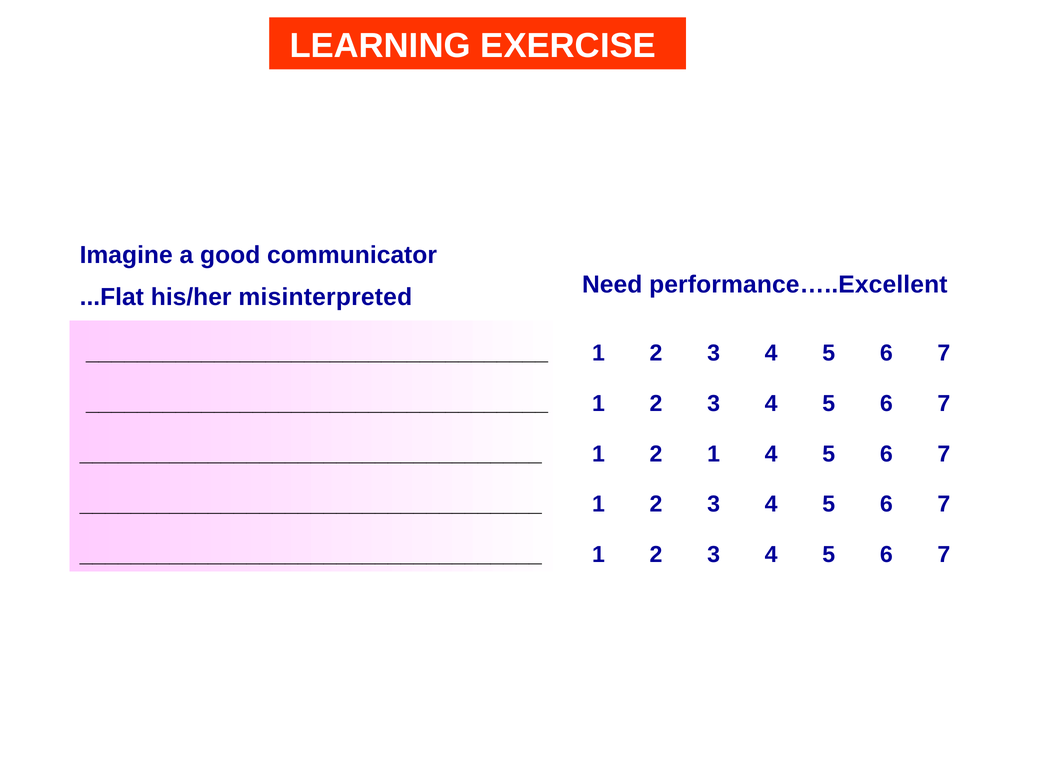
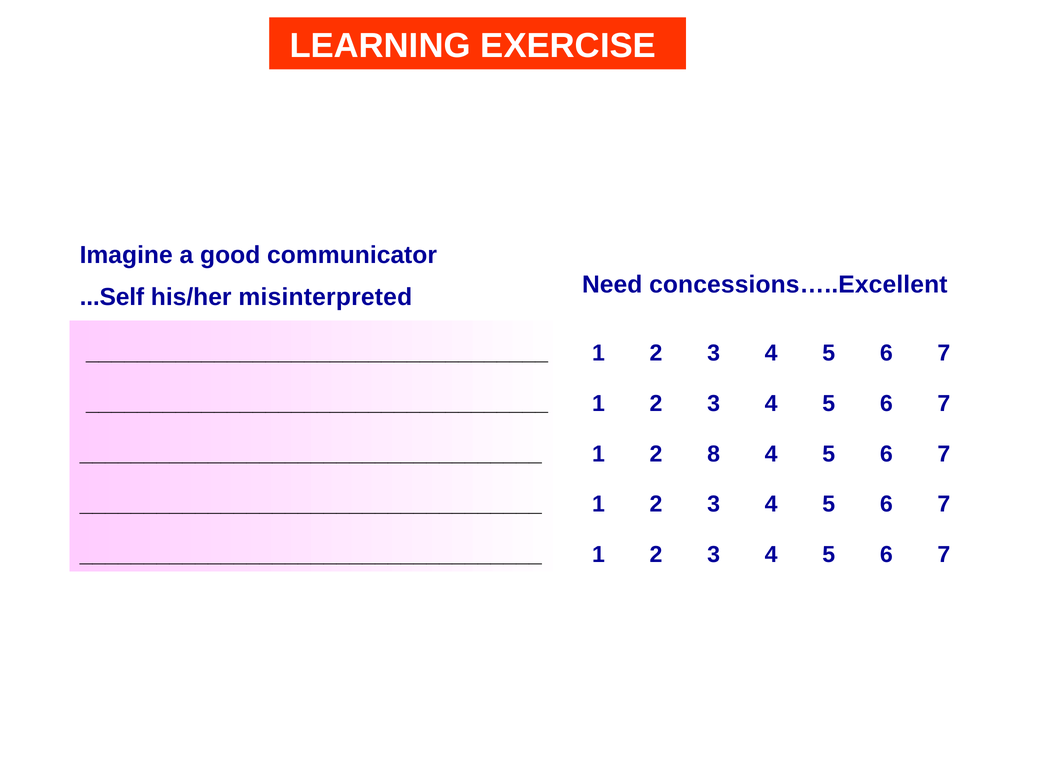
...Flat: ...Flat -> ...Self
performance…..Excellent: performance…..Excellent -> concessions…..Excellent
2 1: 1 -> 8
